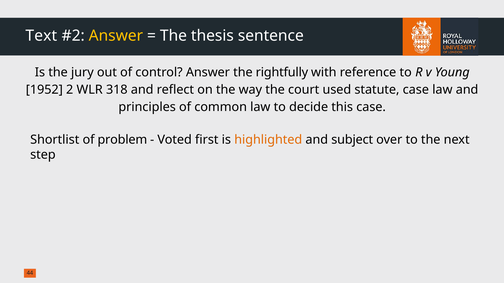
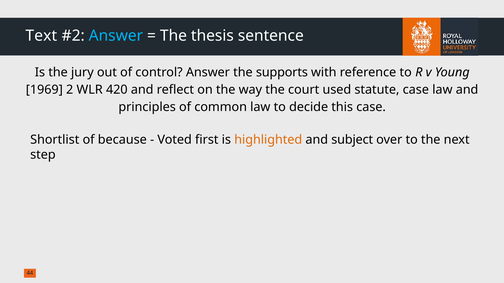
Answer at (116, 36) colour: yellow -> light blue
rightfully: rightfully -> supports
1952: 1952 -> 1969
318: 318 -> 420
problem: problem -> because
